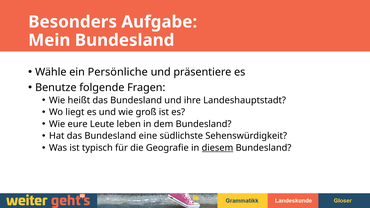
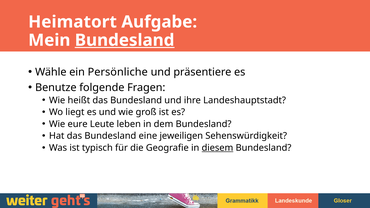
Besonders: Besonders -> Heimatort
Bundesland at (125, 40) underline: none -> present
südlichste: südlichste -> jeweiligen
